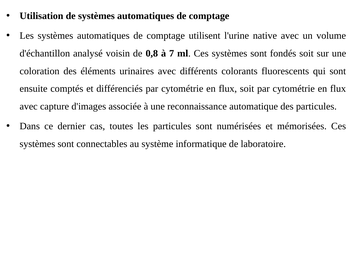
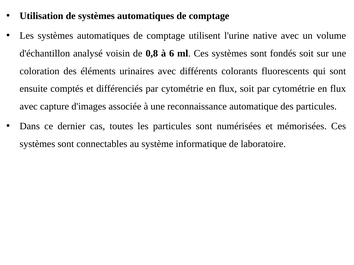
7: 7 -> 6
